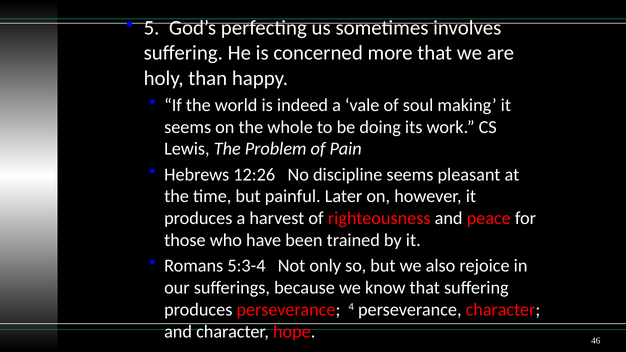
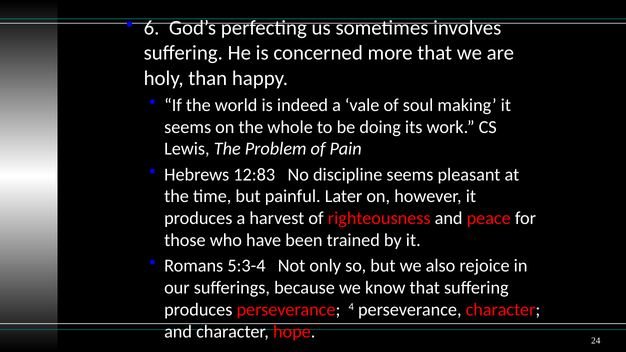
5: 5 -> 6
12:26: 12:26 -> 12:83
46: 46 -> 24
